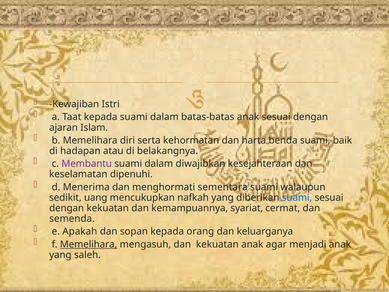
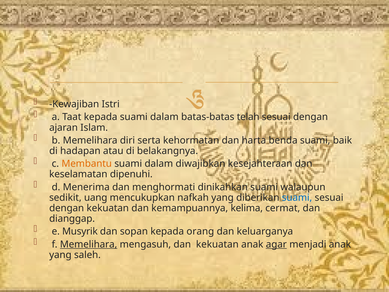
batas-batas anak: anak -> telah
Membantu colour: purple -> orange
sementara: sementara -> dinikahkan
syariat: syariat -> kelima
semenda: semenda -> dianggap
Apakah: Apakah -> Musyrik
agar underline: none -> present
